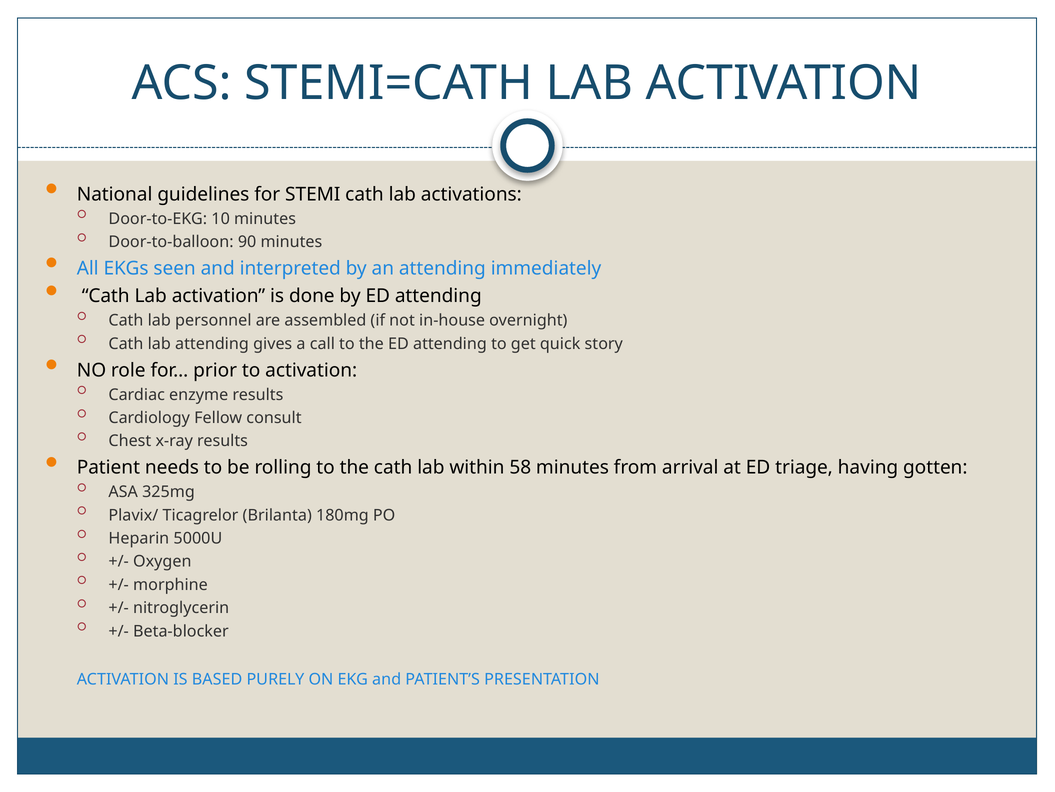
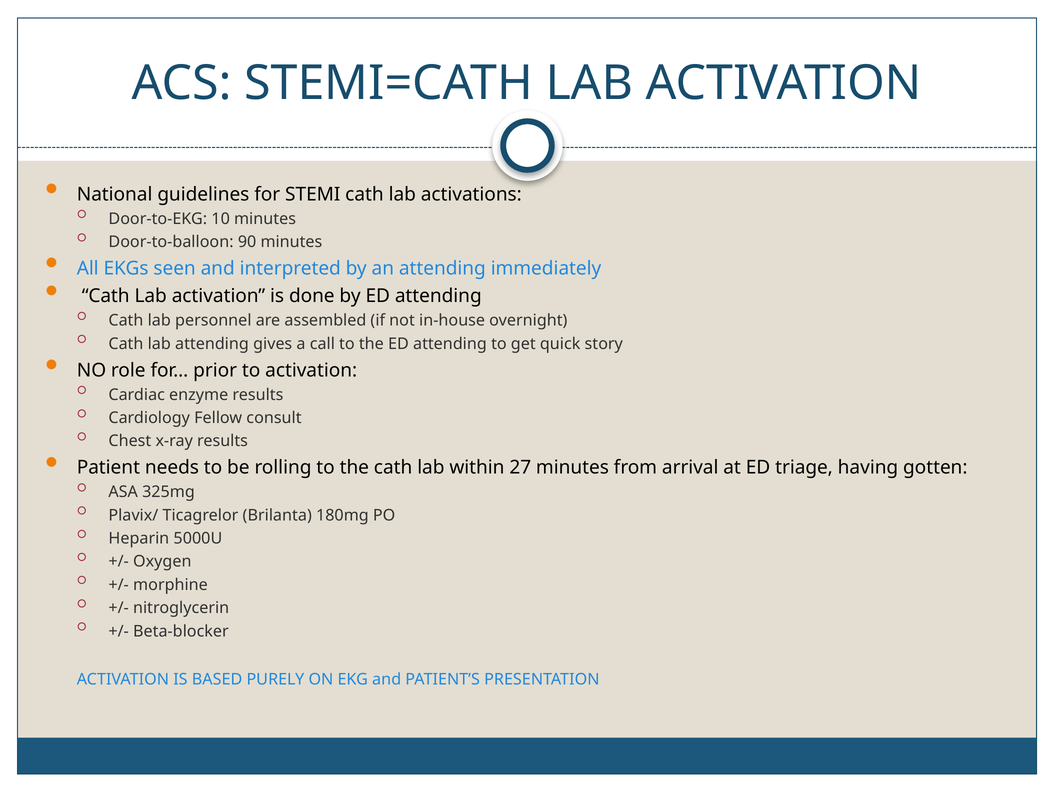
58: 58 -> 27
